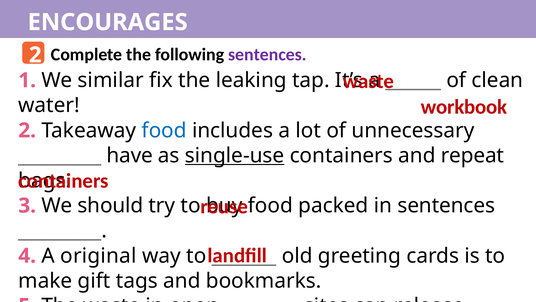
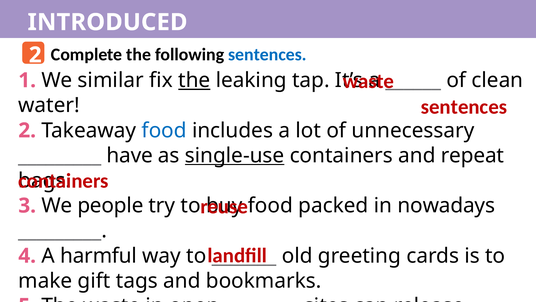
ENCOURAGES: ENCOURAGES -> INTRODUCED
sentences at (267, 55) colour: purple -> blue
the at (194, 80) underline: none -> present
workbook at (464, 107): workbook -> sentences
should: should -> people
in sentences: sentences -> nowadays
A original: original -> harmful
